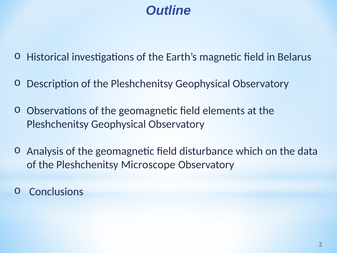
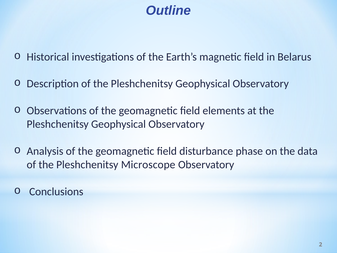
which: which -> phase
